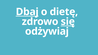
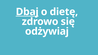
się underline: present -> none
